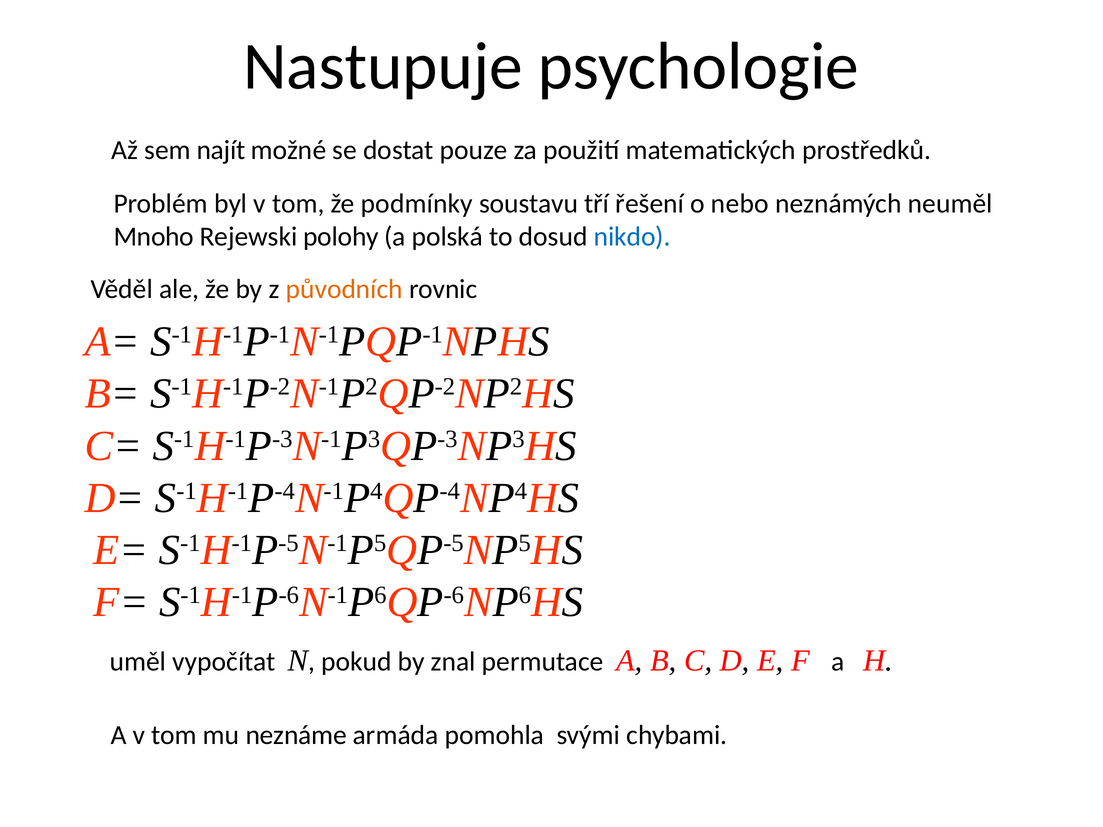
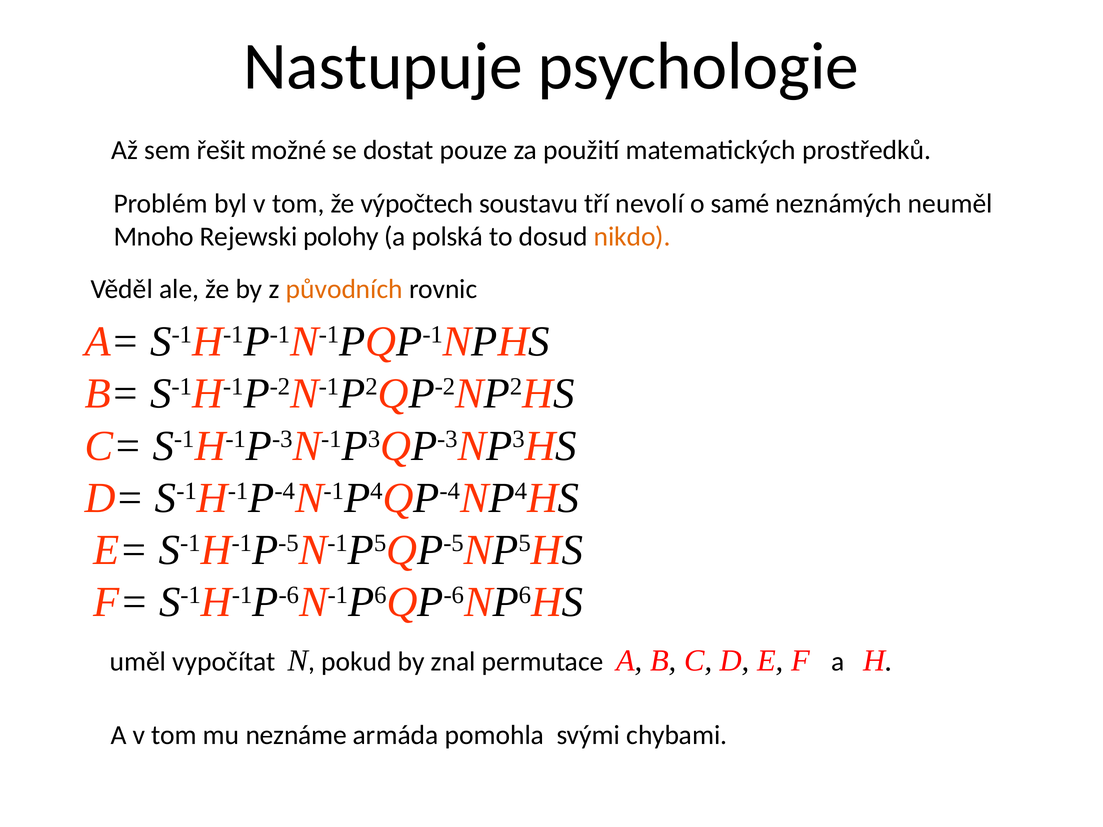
najít: najít -> řešit
podmínky: podmínky -> výpočtech
řešení: řešení -> nevolí
nebo: nebo -> samé
nikdo colour: blue -> orange
